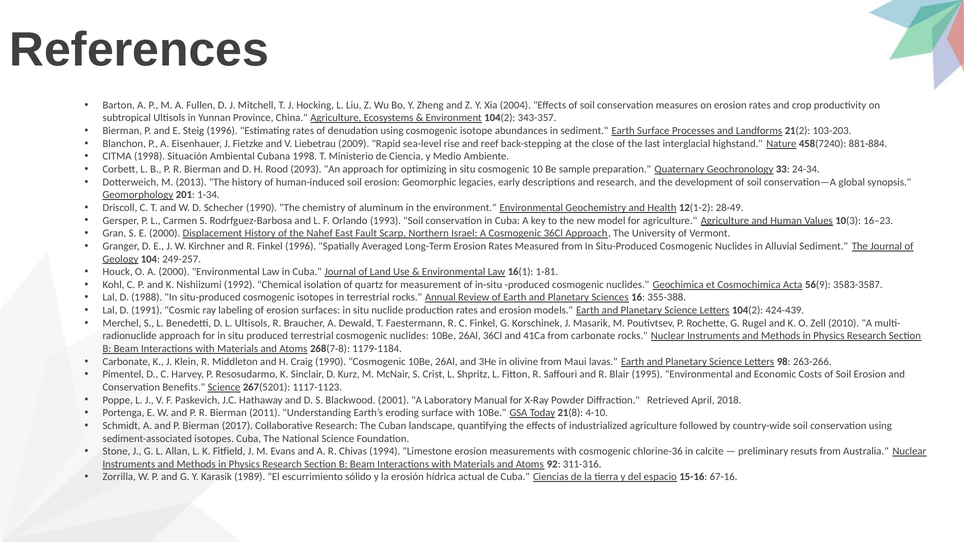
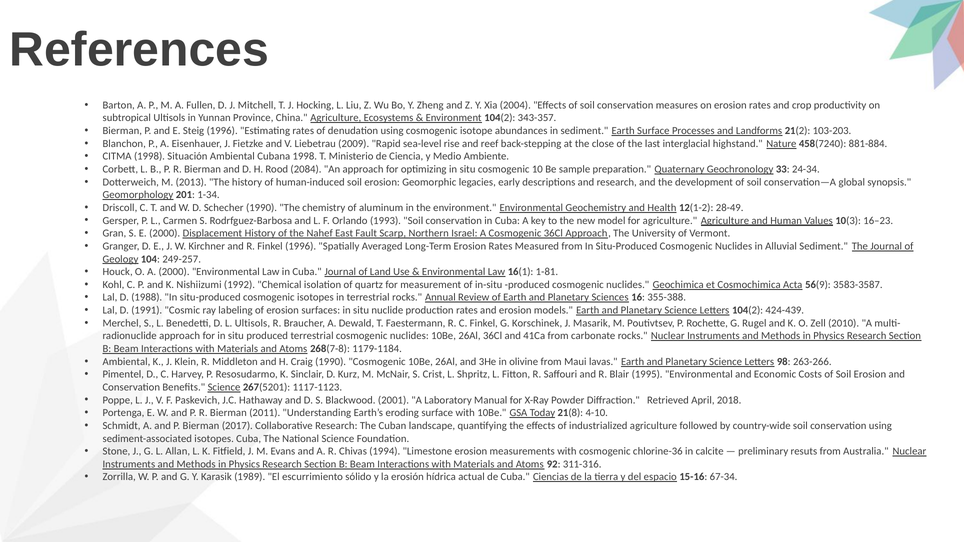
2093: 2093 -> 2084
Carbonate at (126, 362): Carbonate -> Ambiental
67-16: 67-16 -> 67-34
